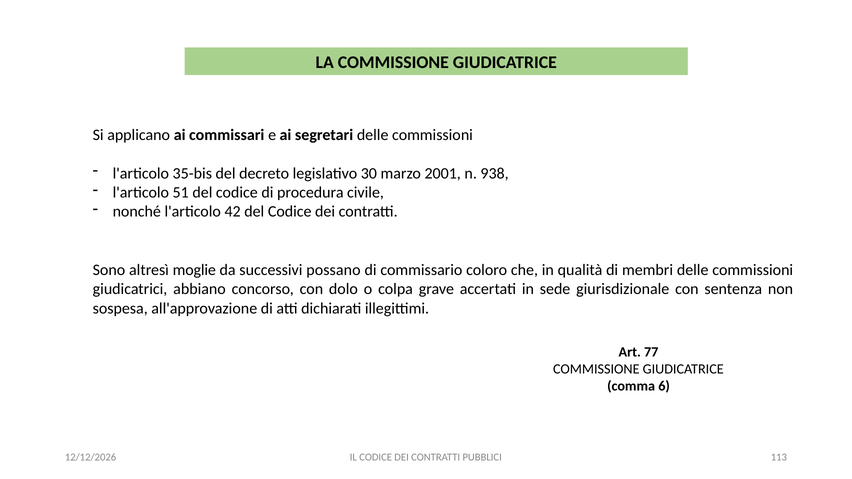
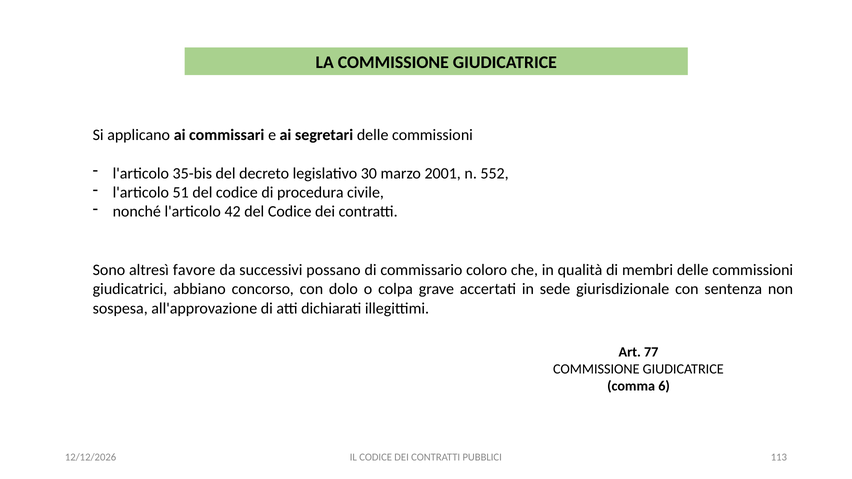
938: 938 -> 552
moglie: moglie -> favore
